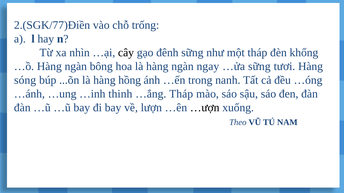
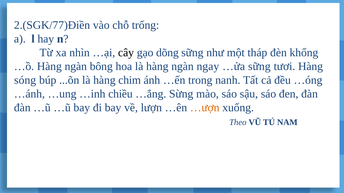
đênh: đênh -> dõng
hồng: hồng -> chim
thinh: thinh -> chiều
…ắng Tháp: Tháp -> Sừng
…ượn colour: black -> orange
